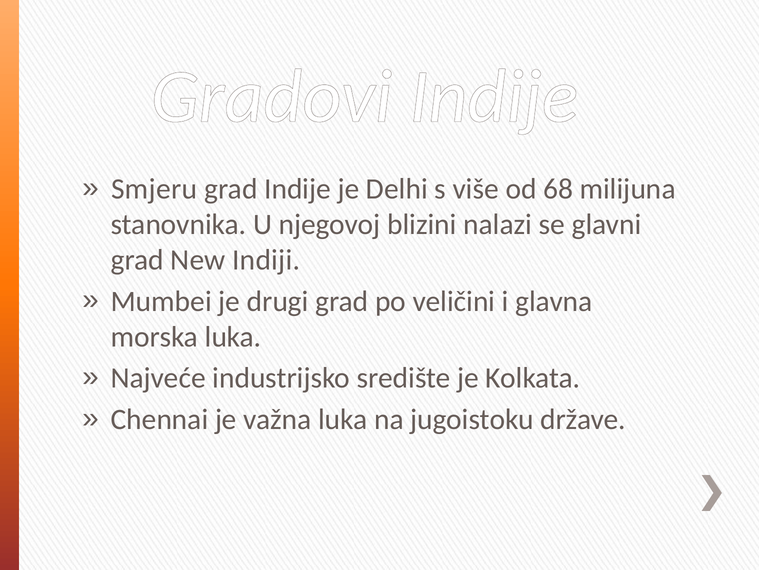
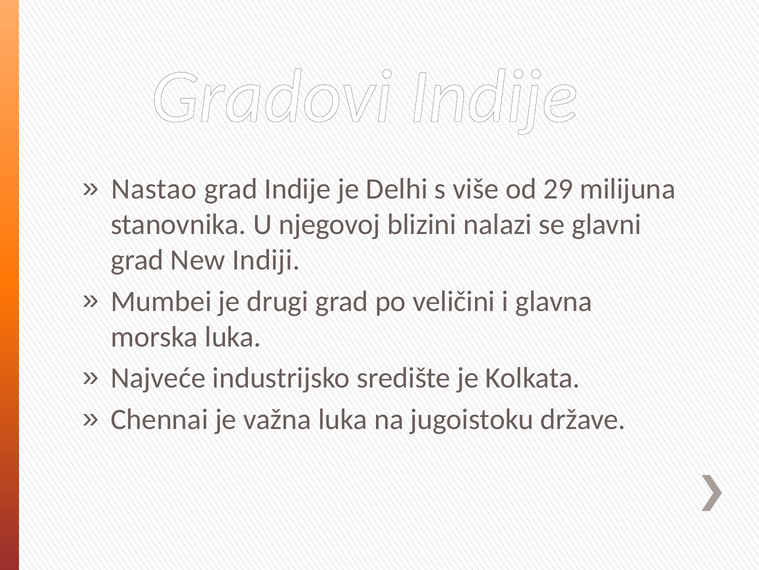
Smjeru: Smjeru -> Nastao
68: 68 -> 29
